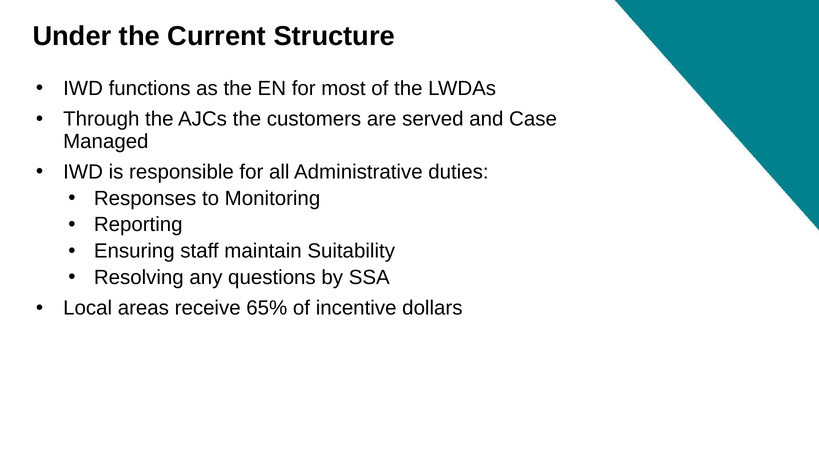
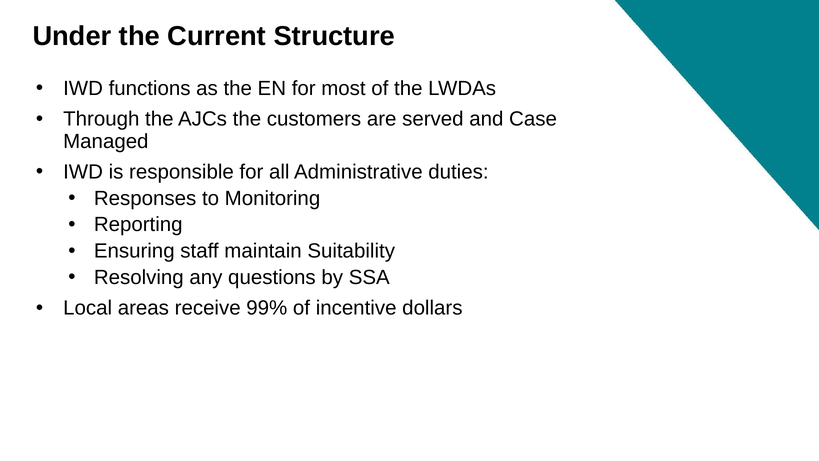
65%: 65% -> 99%
